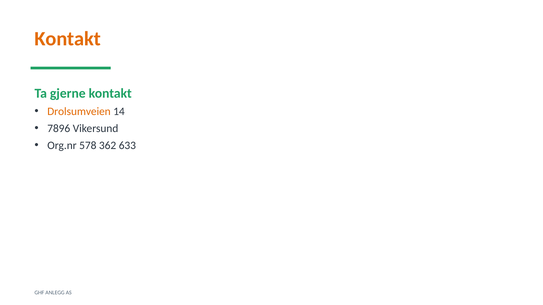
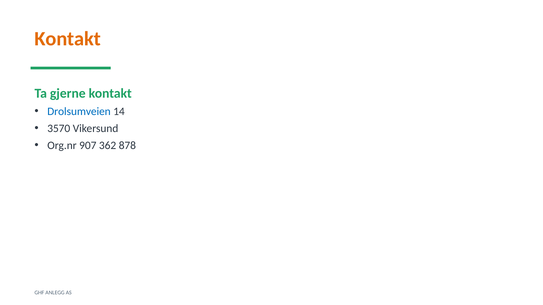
Drolsumveien colour: orange -> blue
7896: 7896 -> 3570
578: 578 -> 907
633: 633 -> 878
